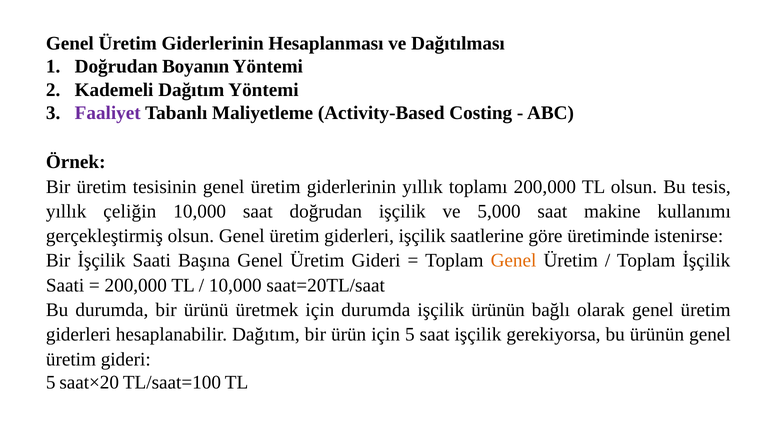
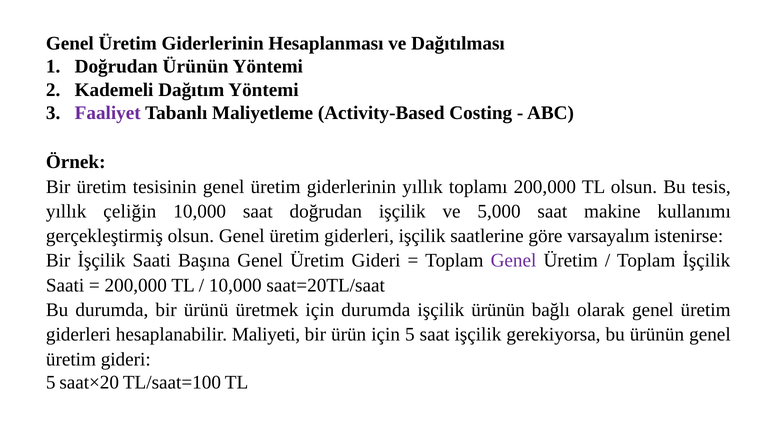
Doğrudan Boyanın: Boyanın -> Ürünün
üretiminde: üretiminde -> varsayalım
Genel at (513, 260) colour: orange -> purple
hesaplanabilir Dağıtım: Dağıtım -> Maliyeti
